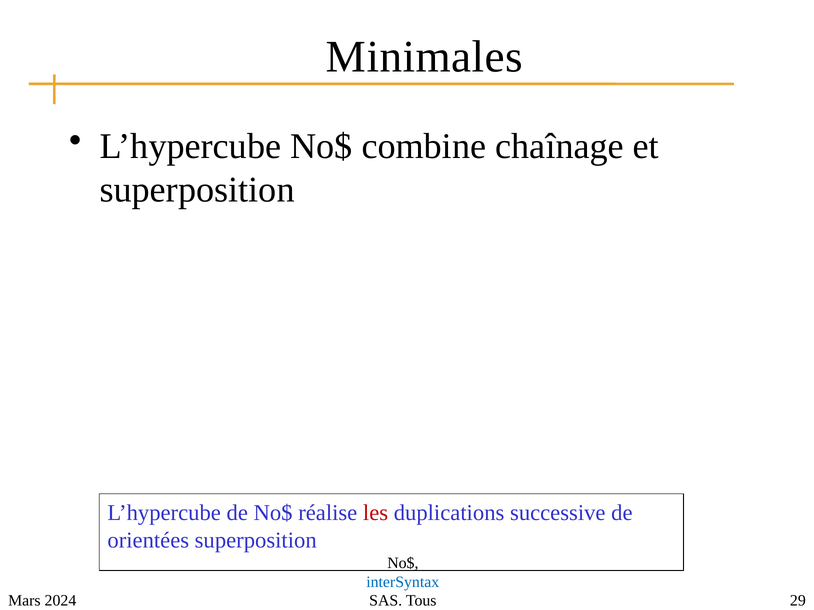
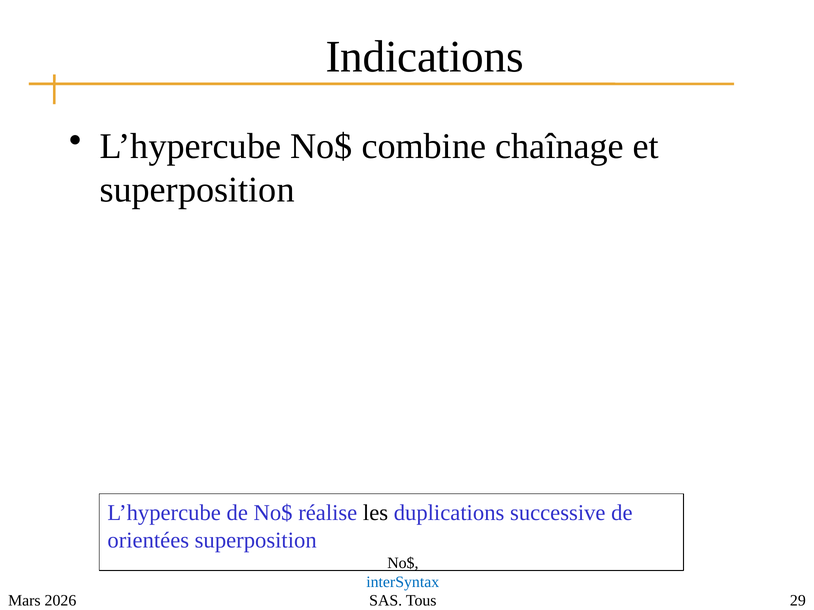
Minimales: Minimales -> Indications
les colour: red -> black
2024: 2024 -> 2026
